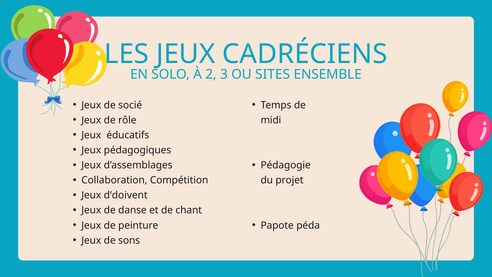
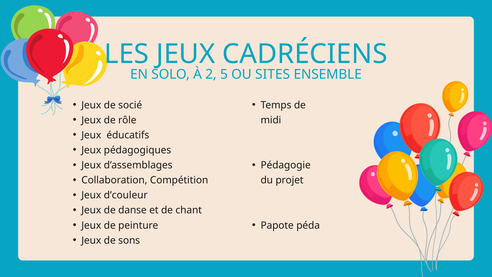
3: 3 -> 5
d’doivent: d’doivent -> d’couleur
